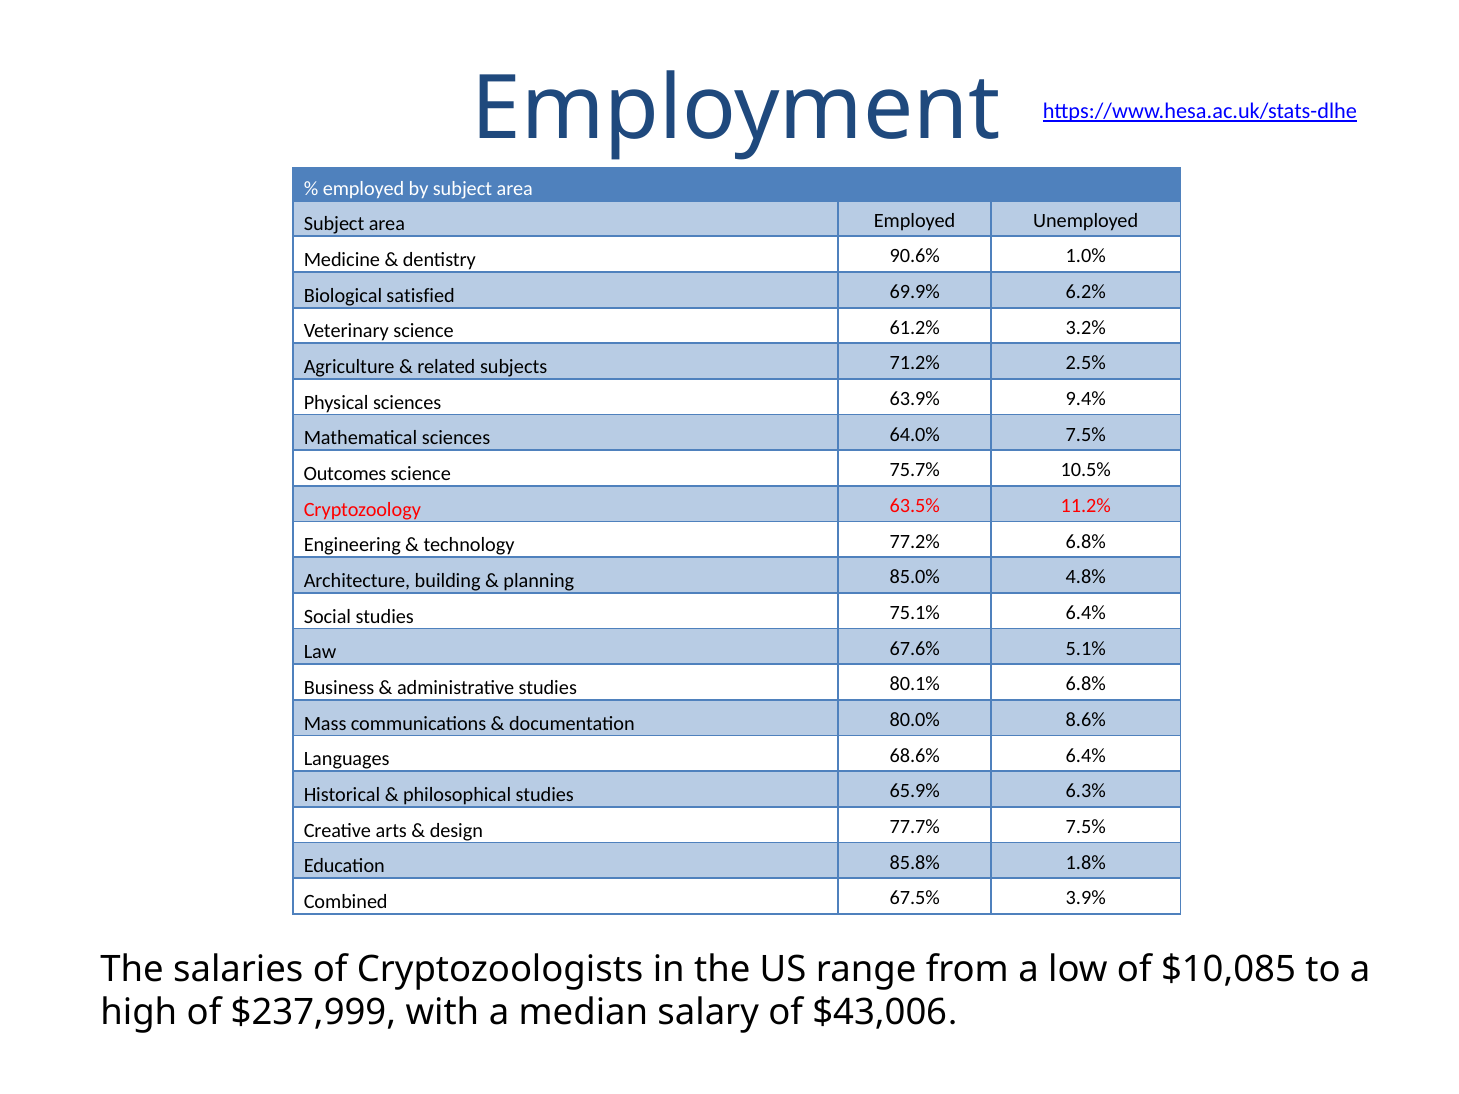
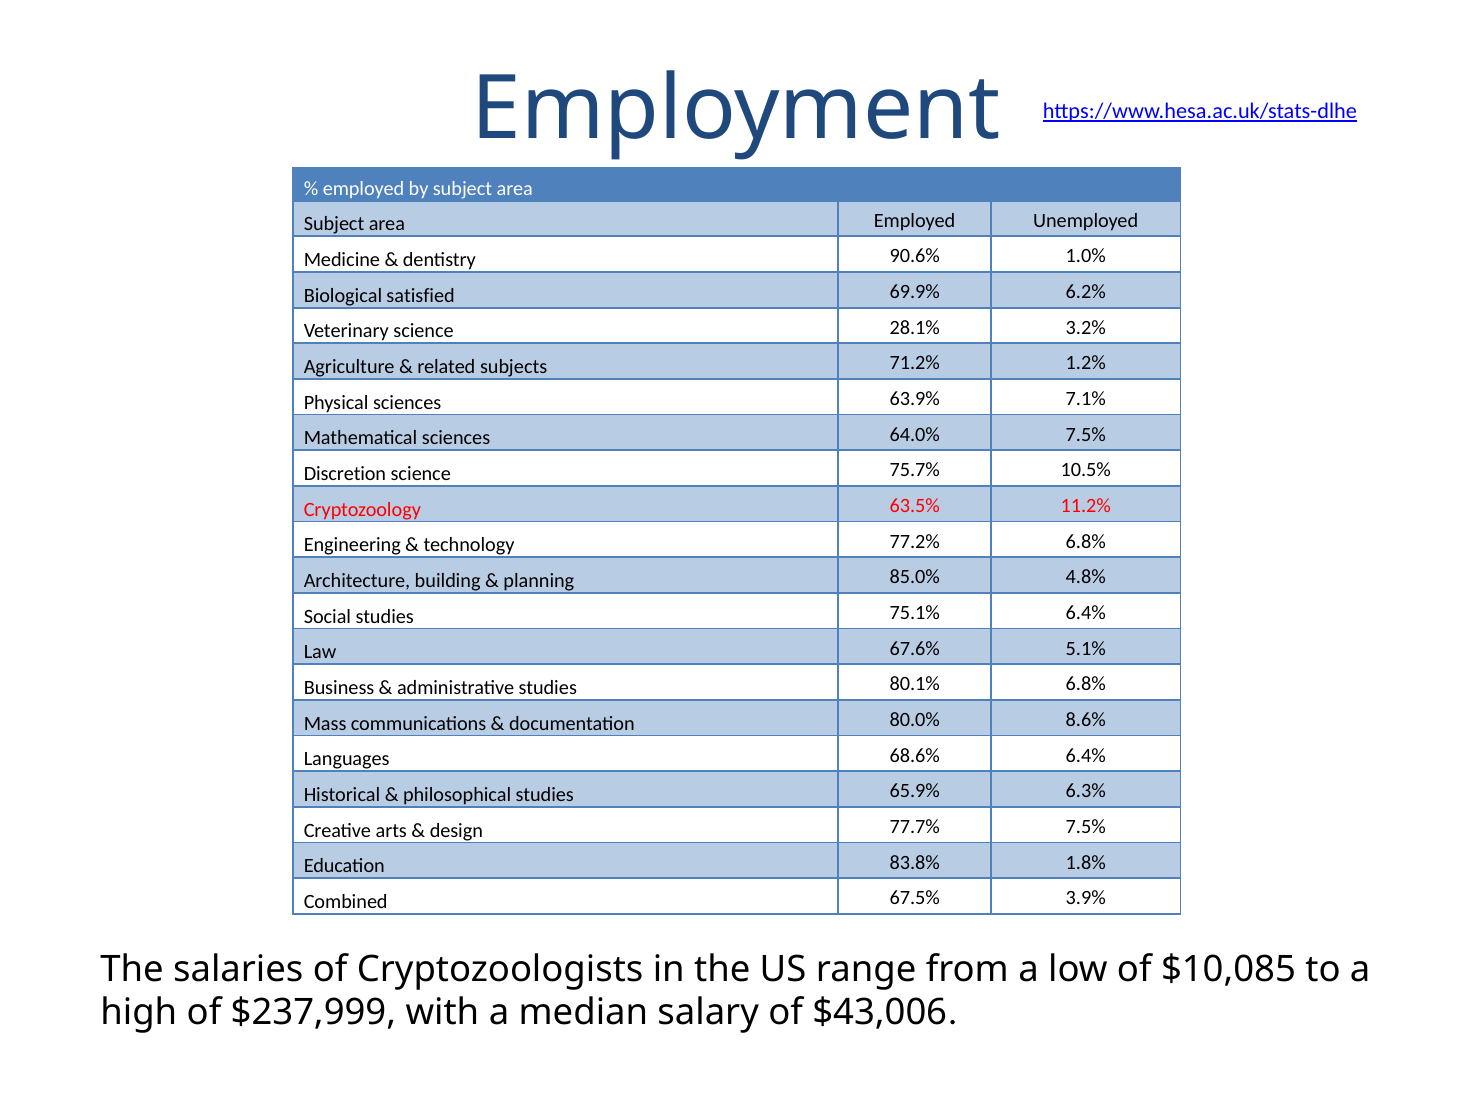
61.2%: 61.2% -> 28.1%
2.5%: 2.5% -> 1.2%
9.4%: 9.4% -> 7.1%
Outcomes: Outcomes -> Discretion
85.8%: 85.8% -> 83.8%
